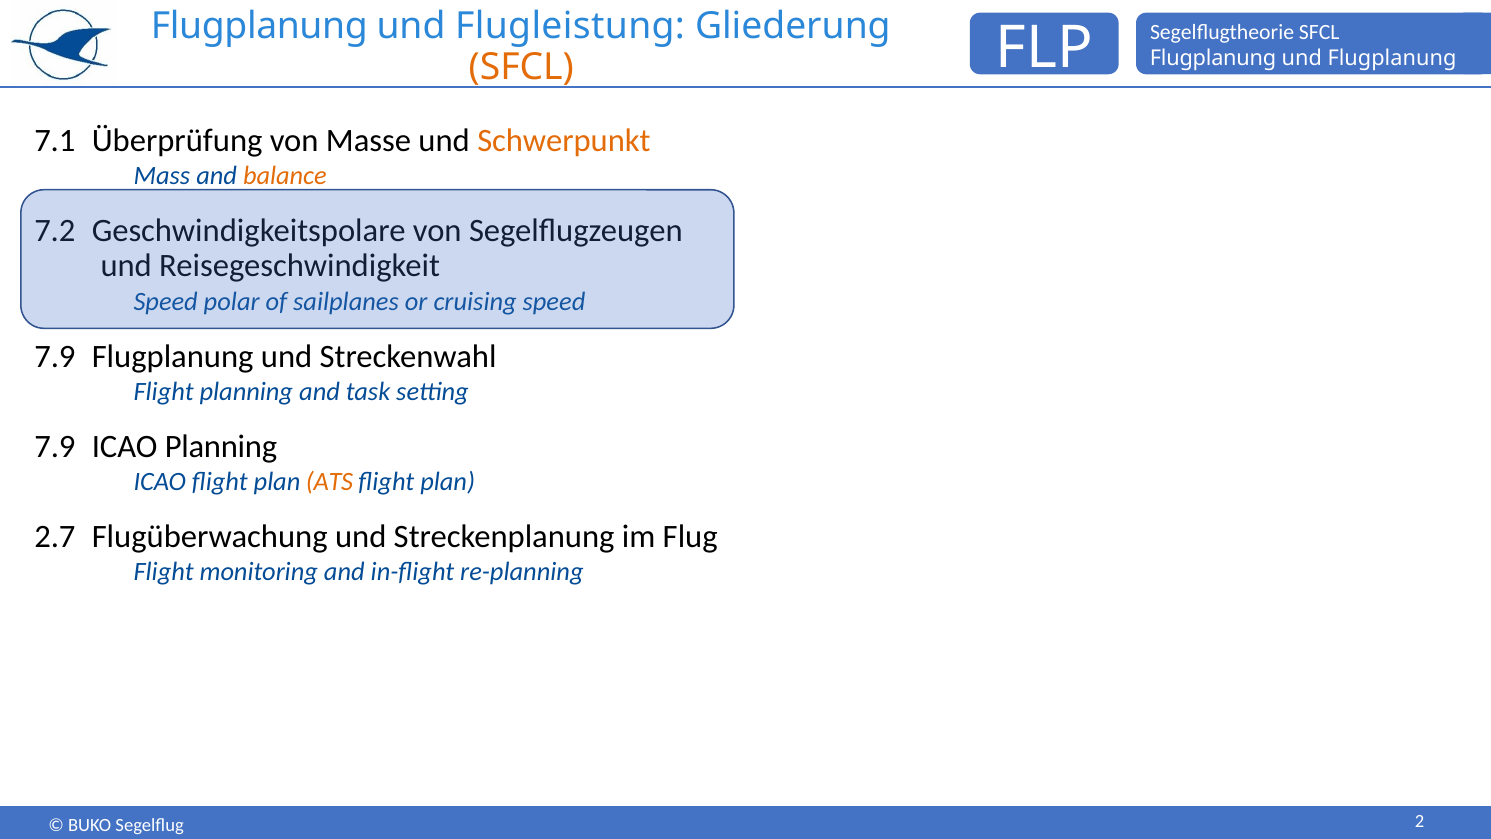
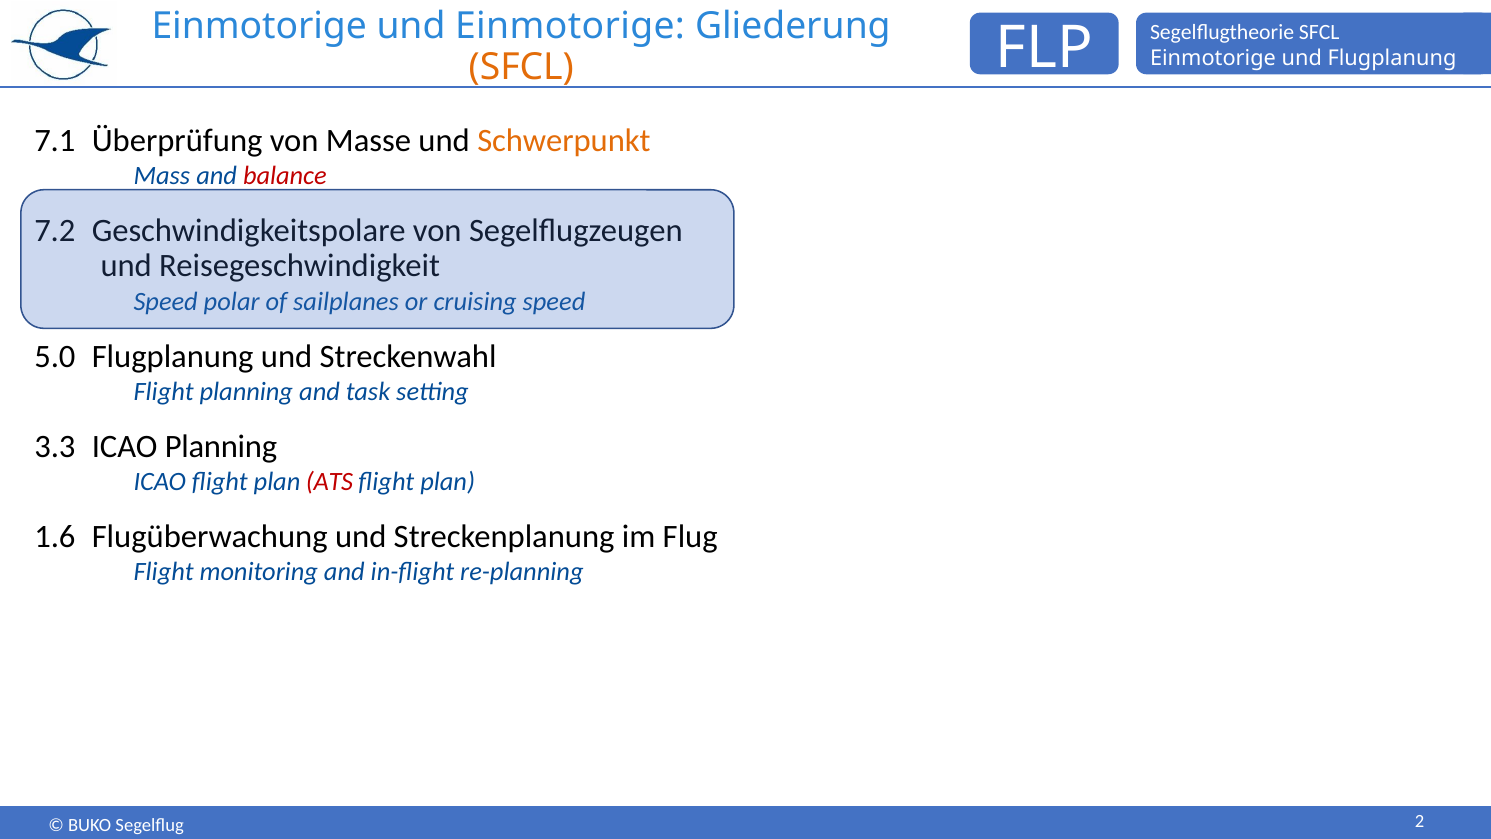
Flugplanung at (259, 27): Flugplanung -> Einmotorige
und Flugleistung: Flugleistung -> Einmotorige
Flugplanung at (1213, 58): Flugplanung -> Einmotorige
balance colour: orange -> red
7.9 at (55, 356): 7.9 -> 5.0
7.9 at (55, 447): 7.9 -> 3.3
ATS colour: orange -> red
2.7: 2.7 -> 1.6
